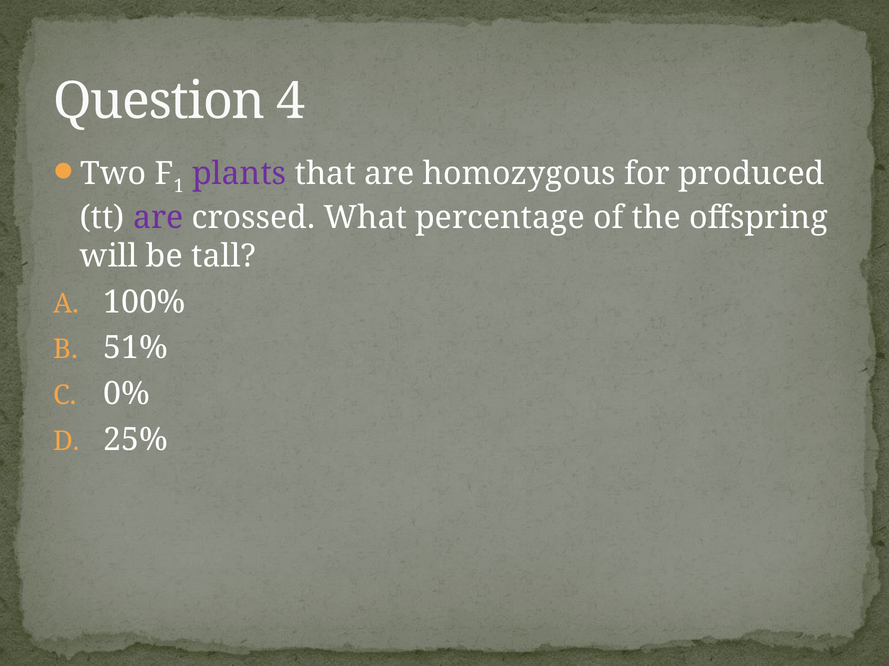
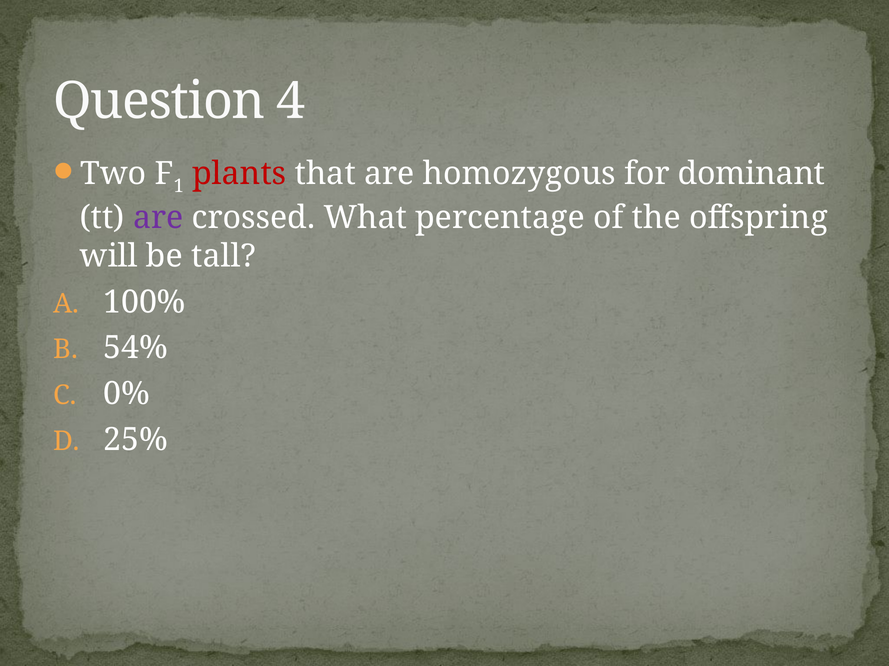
plants colour: purple -> red
produced: produced -> dominant
51%: 51% -> 54%
